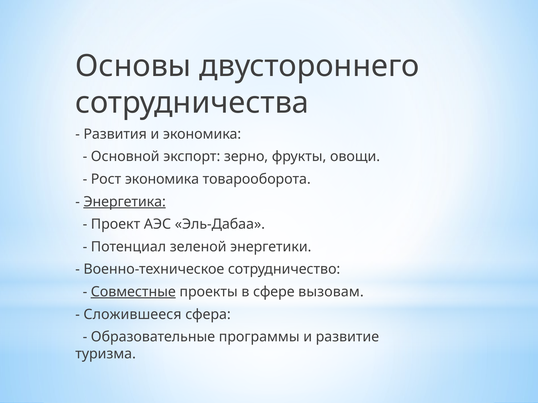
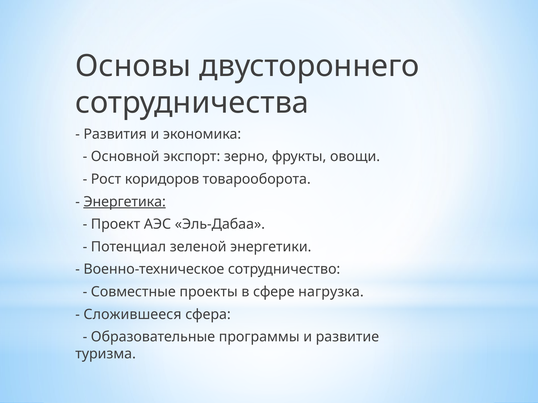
Рост экономика: экономика -> коридоров
Совместные underline: present -> none
вызовам: вызовам -> нагрузка
